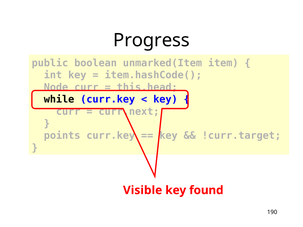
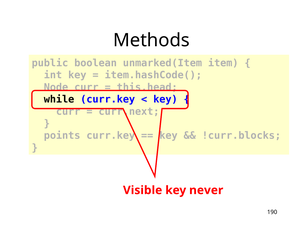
Progress: Progress -> Methods
!curr.target: !curr.target -> !curr.blocks
found: found -> never
